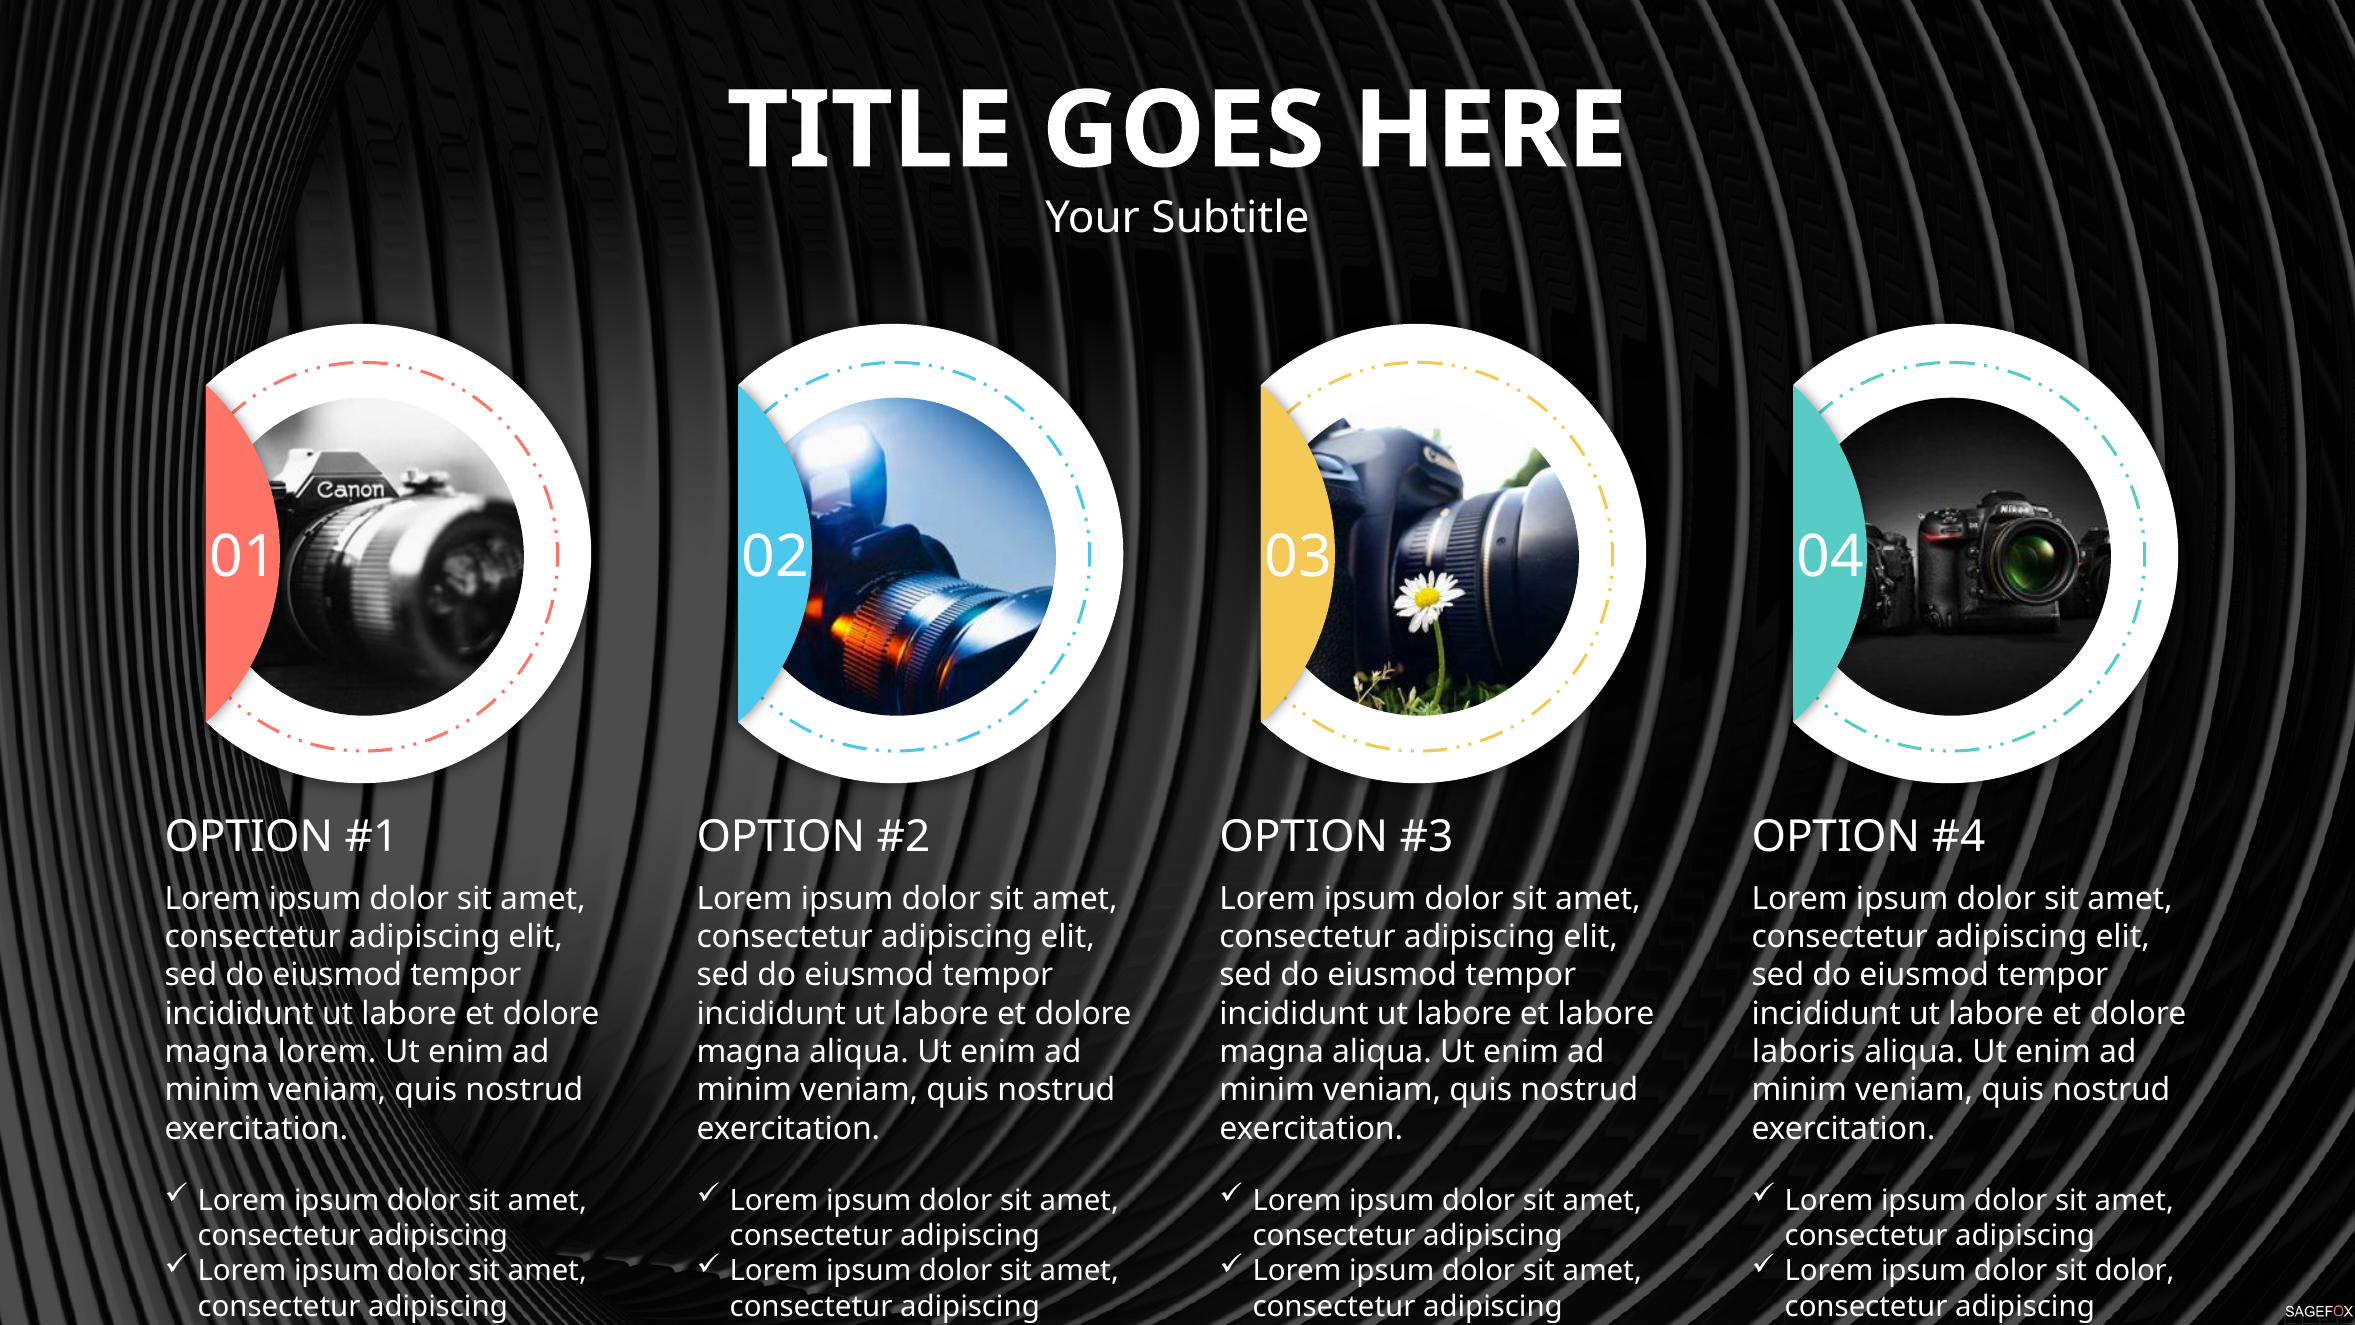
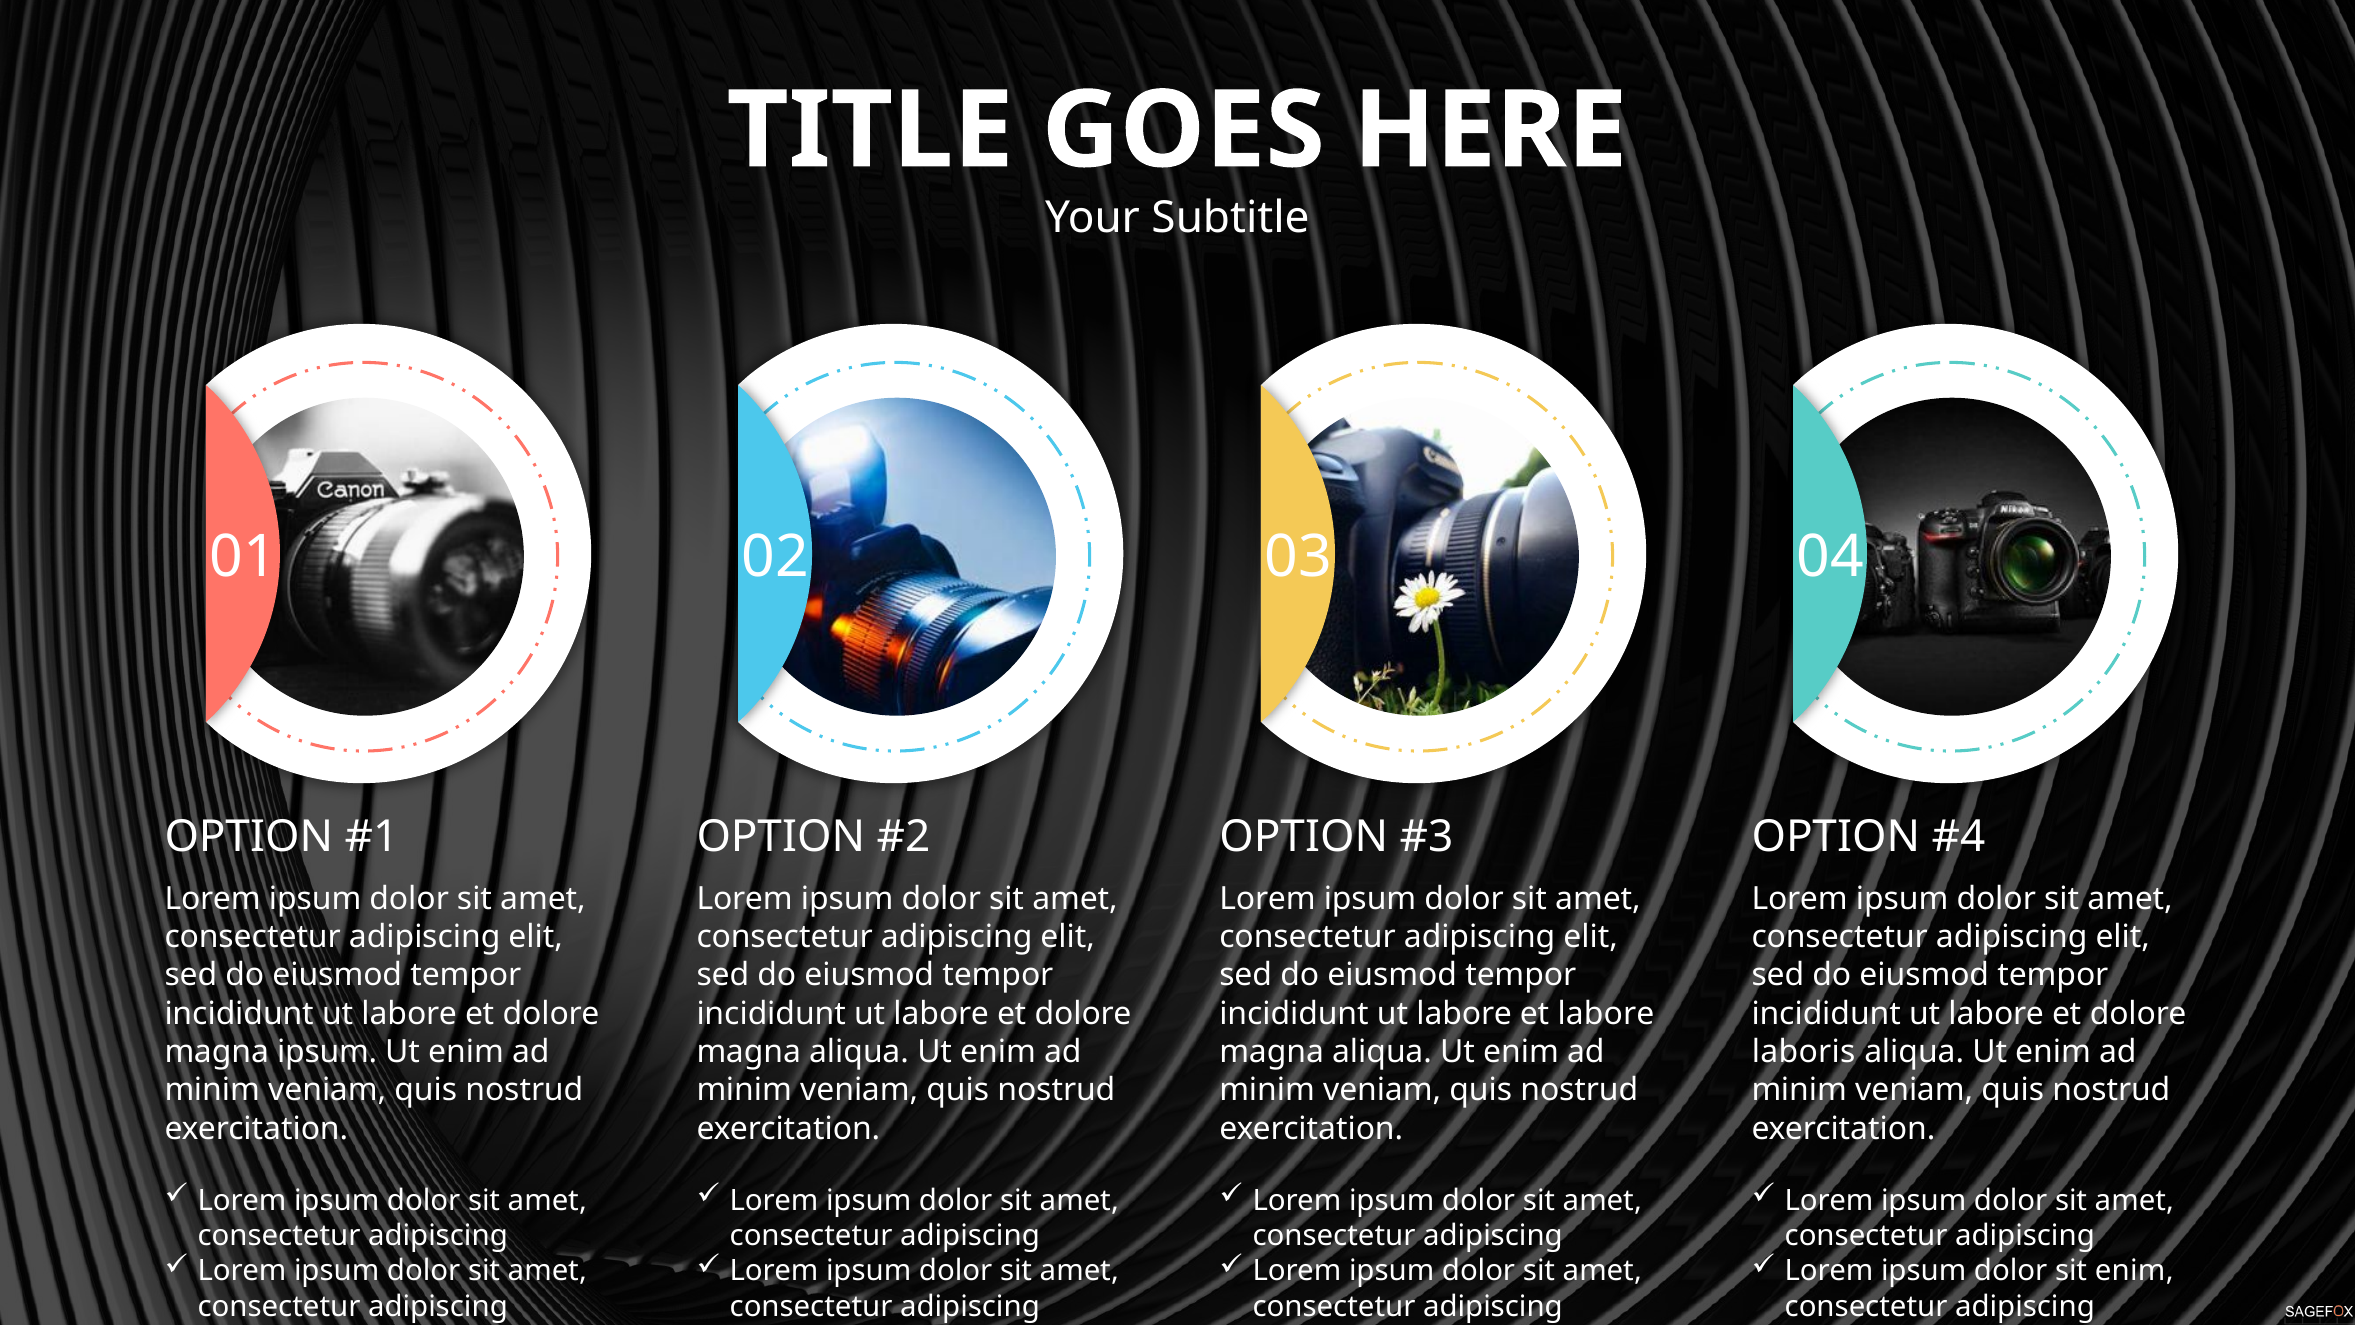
magna lorem: lorem -> ipsum
sit dolor: dolor -> enim
